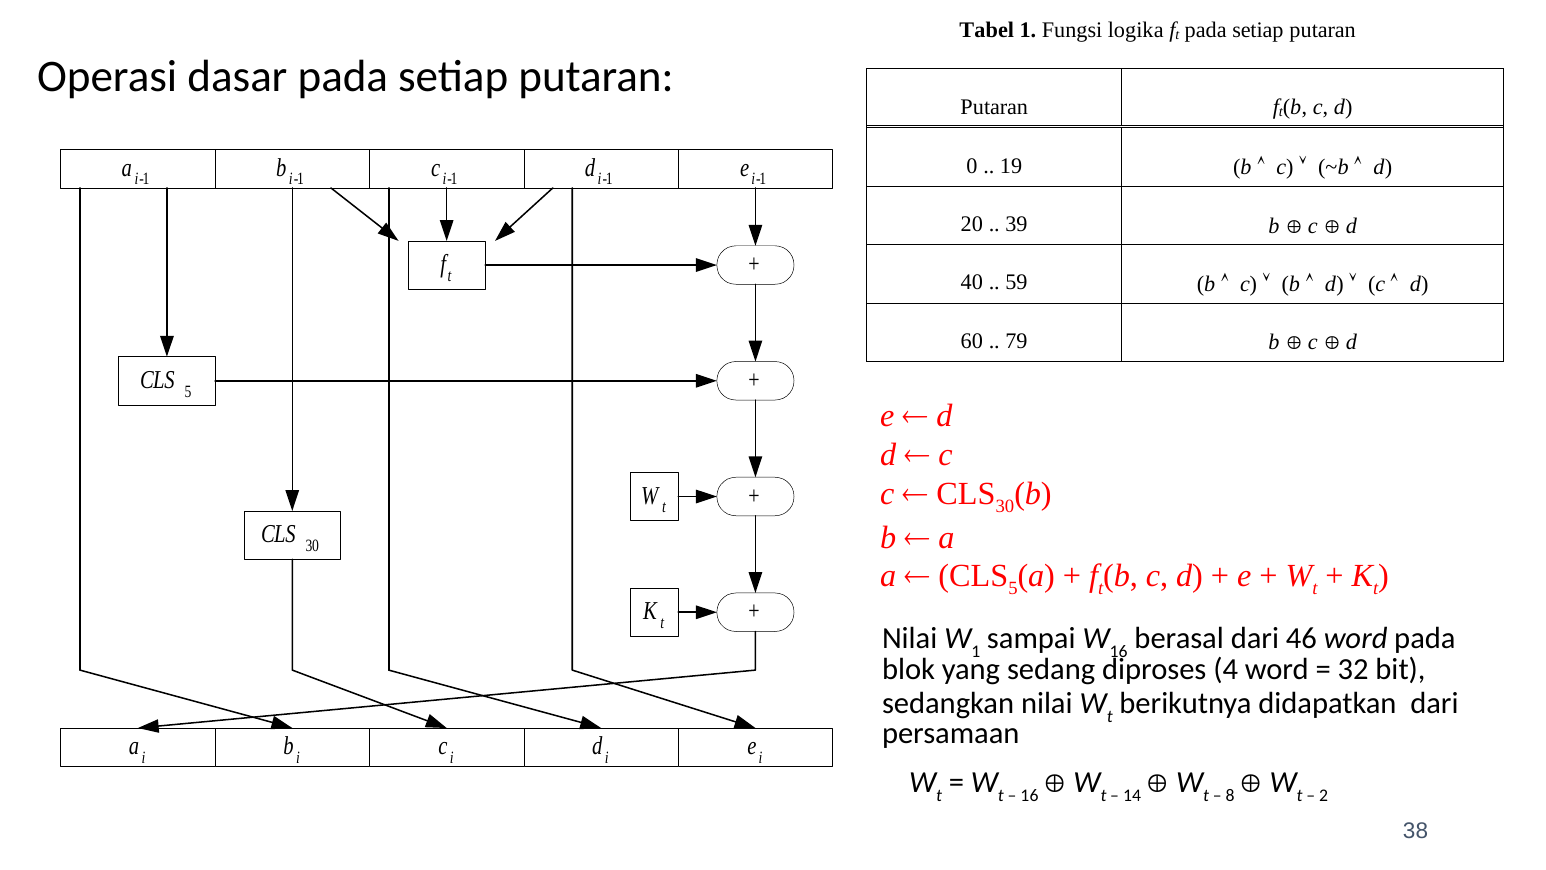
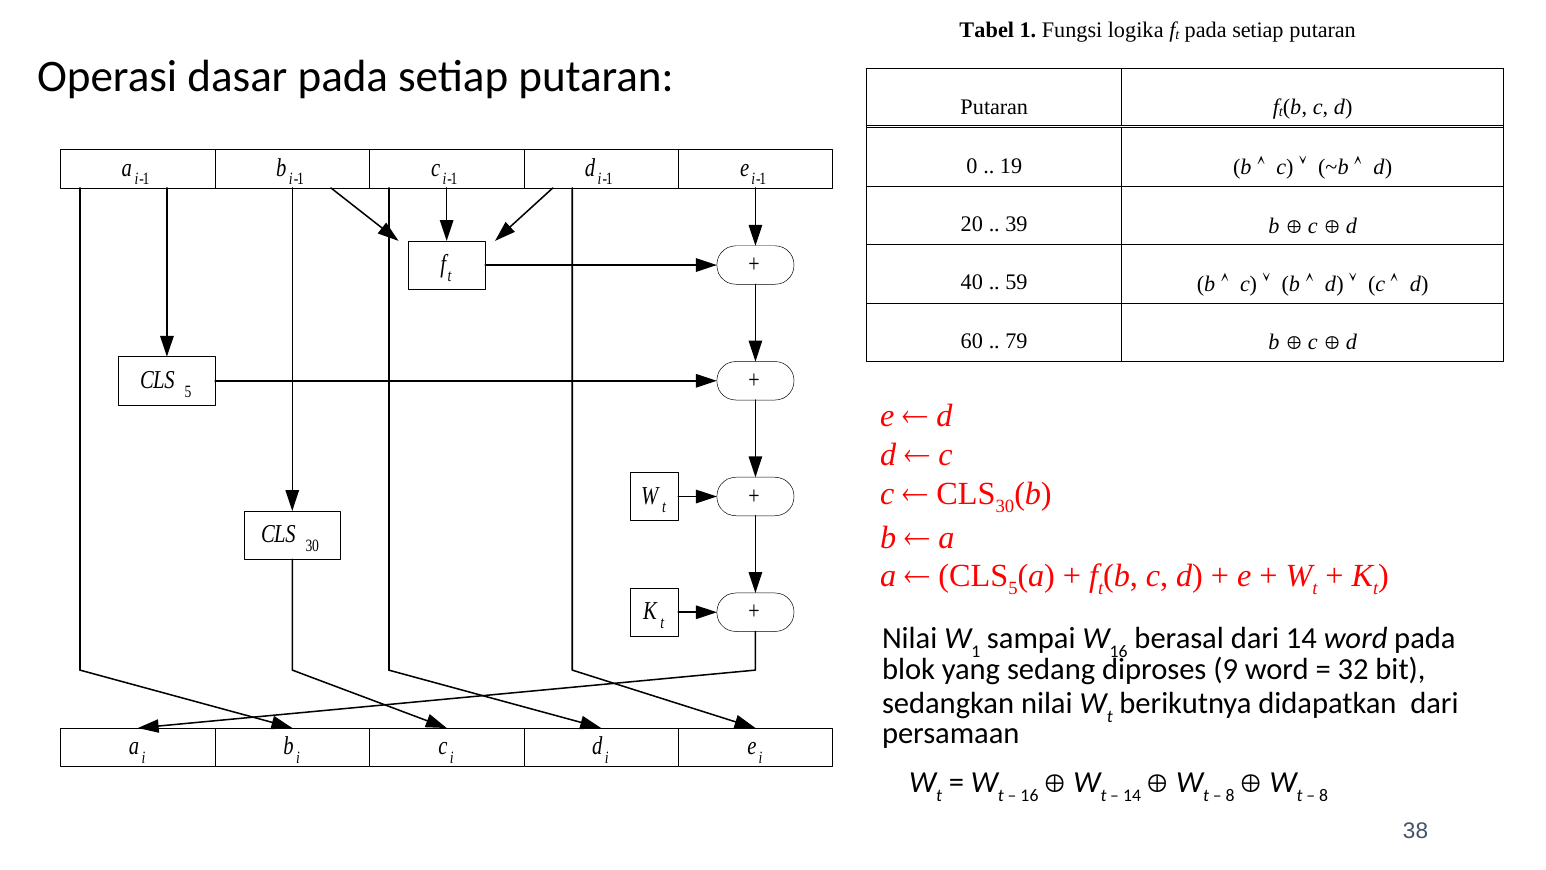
dari 46: 46 -> 14
4: 4 -> 9
2 at (1324, 795): 2 -> 8
